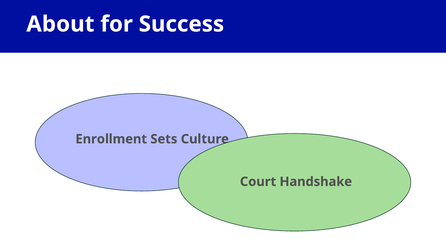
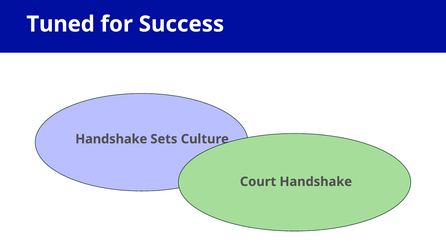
About: About -> Tuned
Enrollment at (111, 139): Enrollment -> Handshake
